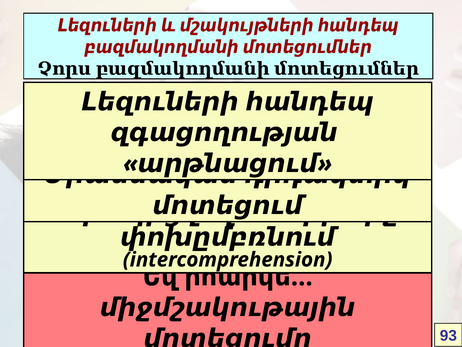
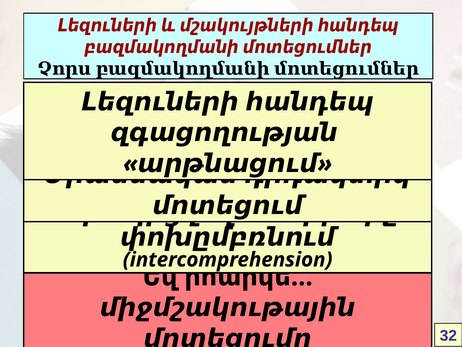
93: 93 -> 32
